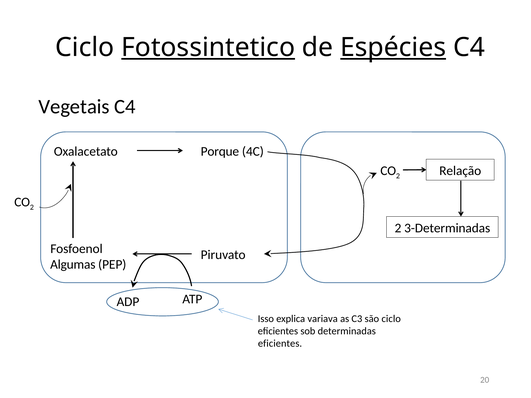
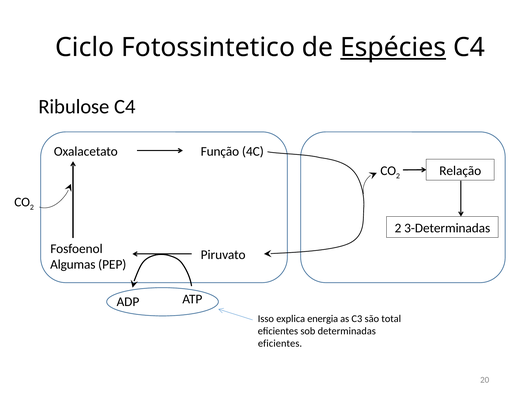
Fotossintetico underline: present -> none
Vegetais: Vegetais -> Ribulose
Porque: Porque -> Função
variava: variava -> energia
são ciclo: ciclo -> total
